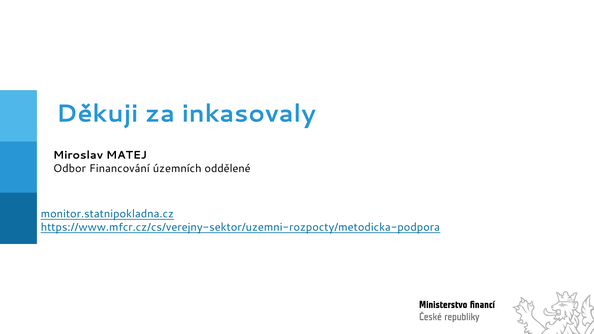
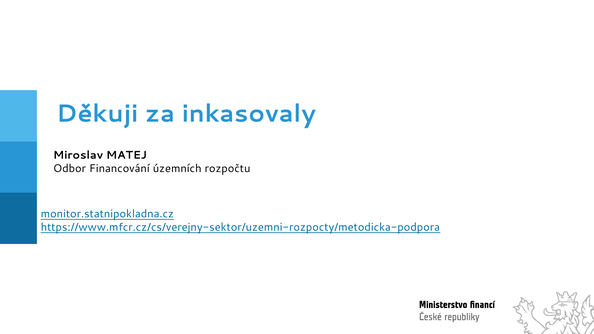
oddělené: oddělené -> rozpočtu
